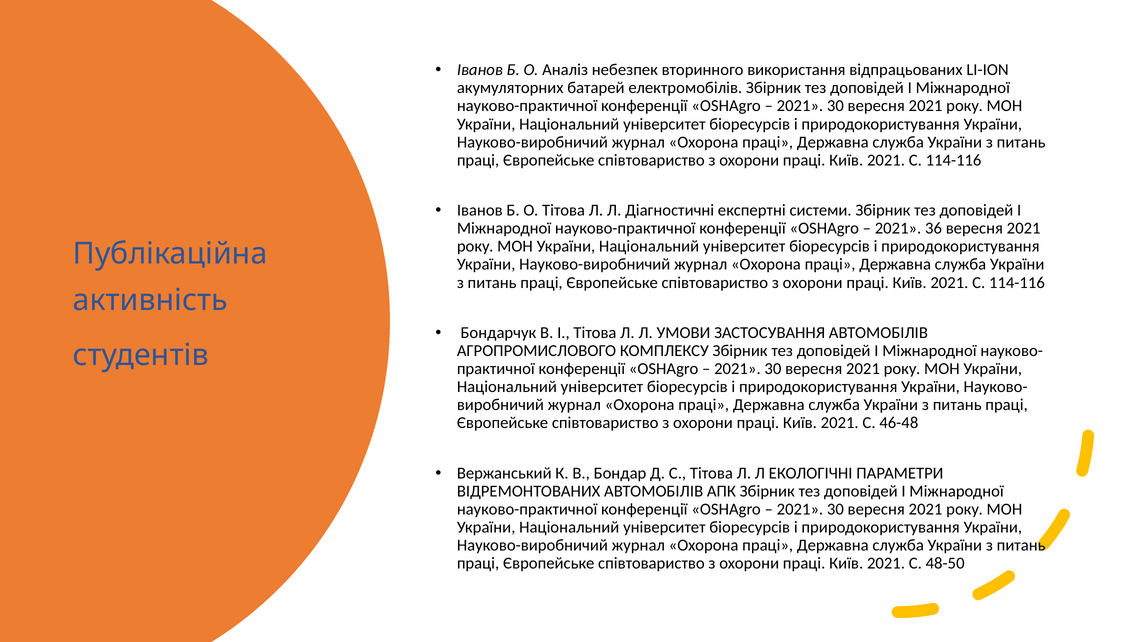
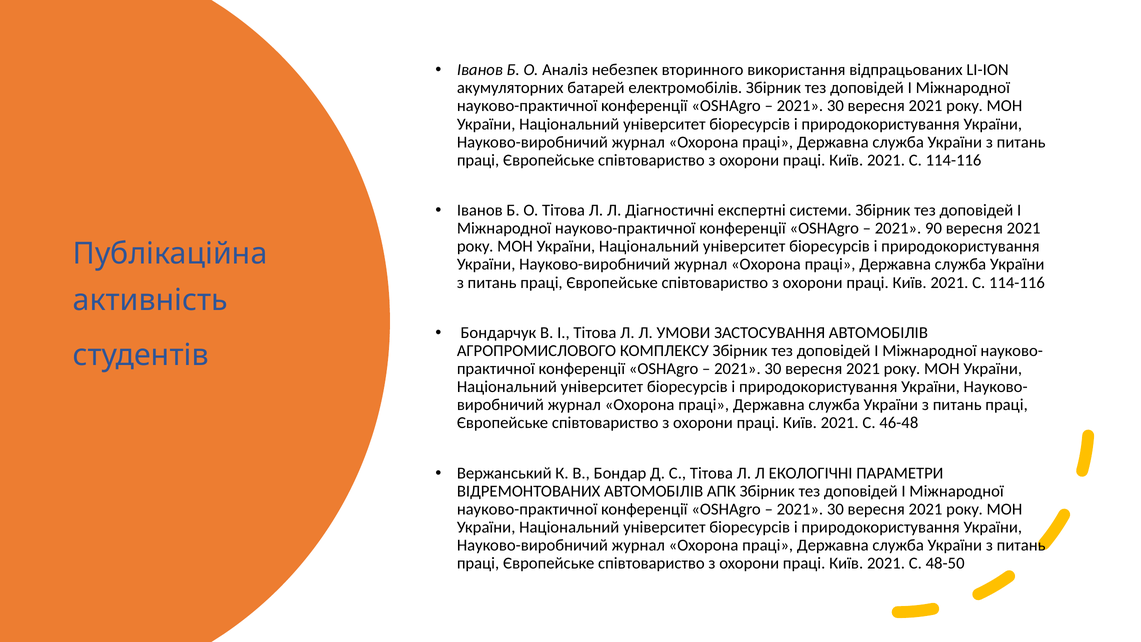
36: 36 -> 90
